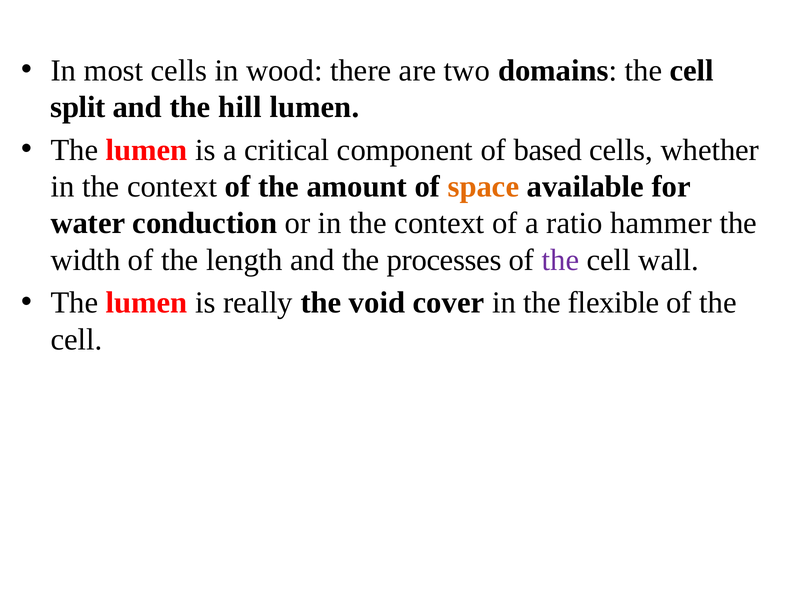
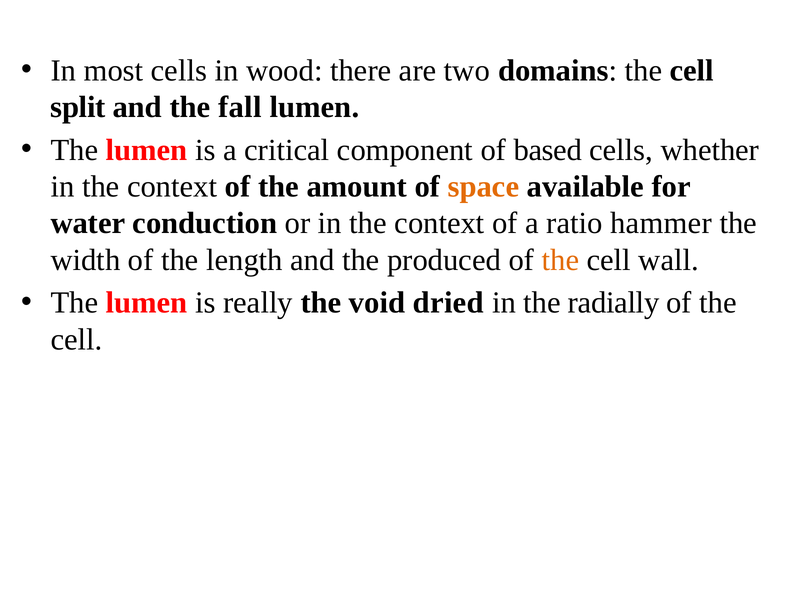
hill: hill -> fall
processes: processes -> produced
the at (560, 260) colour: purple -> orange
cover: cover -> dried
flexible: flexible -> radially
